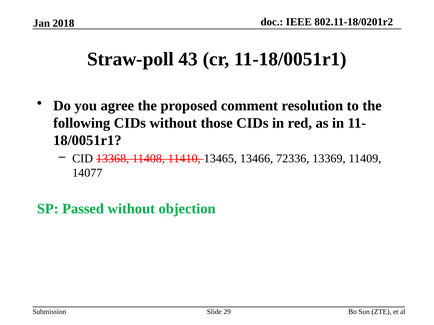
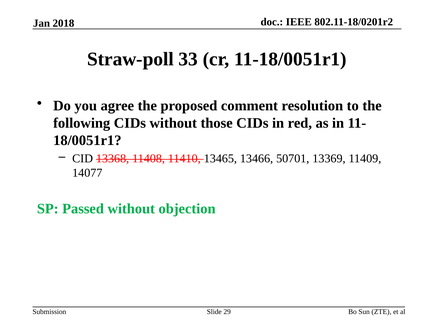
43: 43 -> 33
72336: 72336 -> 50701
